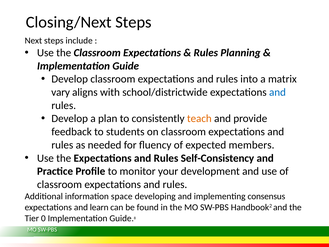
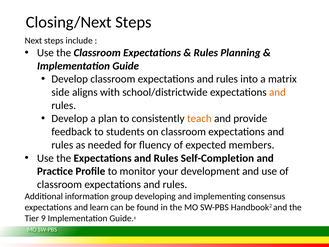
vary: vary -> side
and at (277, 92) colour: blue -> orange
Self-Consistency: Self-Consistency -> Self-Completion
space: space -> group
0: 0 -> 9
